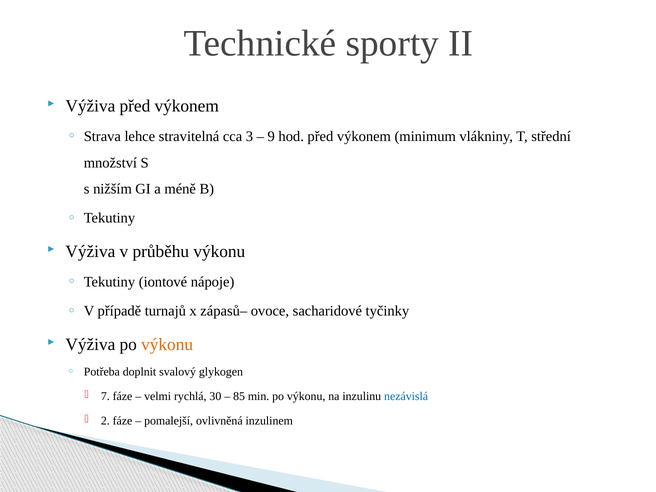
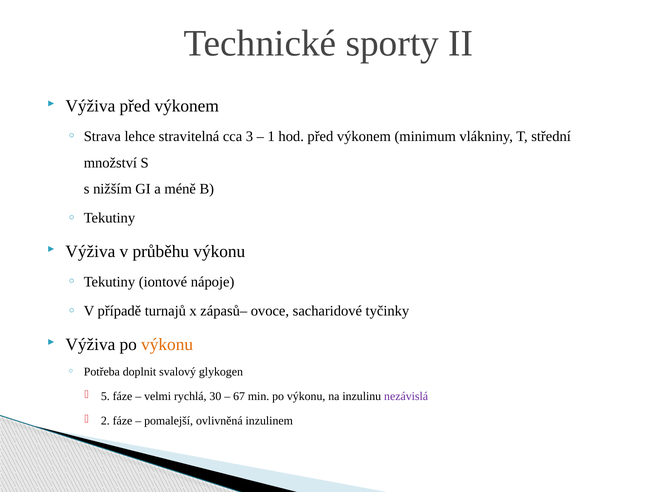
9: 9 -> 1
7: 7 -> 5
85: 85 -> 67
nezávislá colour: blue -> purple
